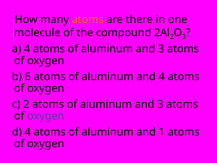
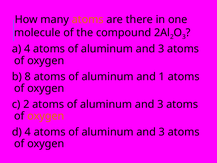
6: 6 -> 8
and 4: 4 -> 1
oxygen at (46, 116) colour: purple -> orange
1 at (162, 132): 1 -> 3
